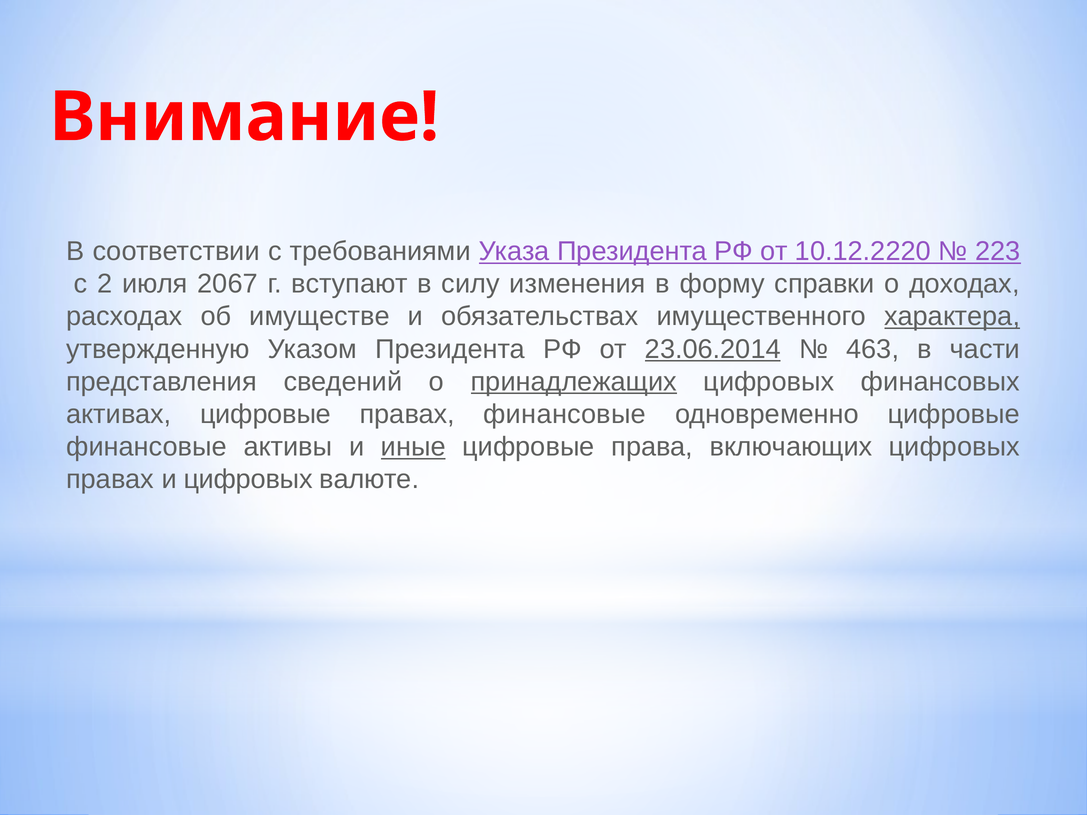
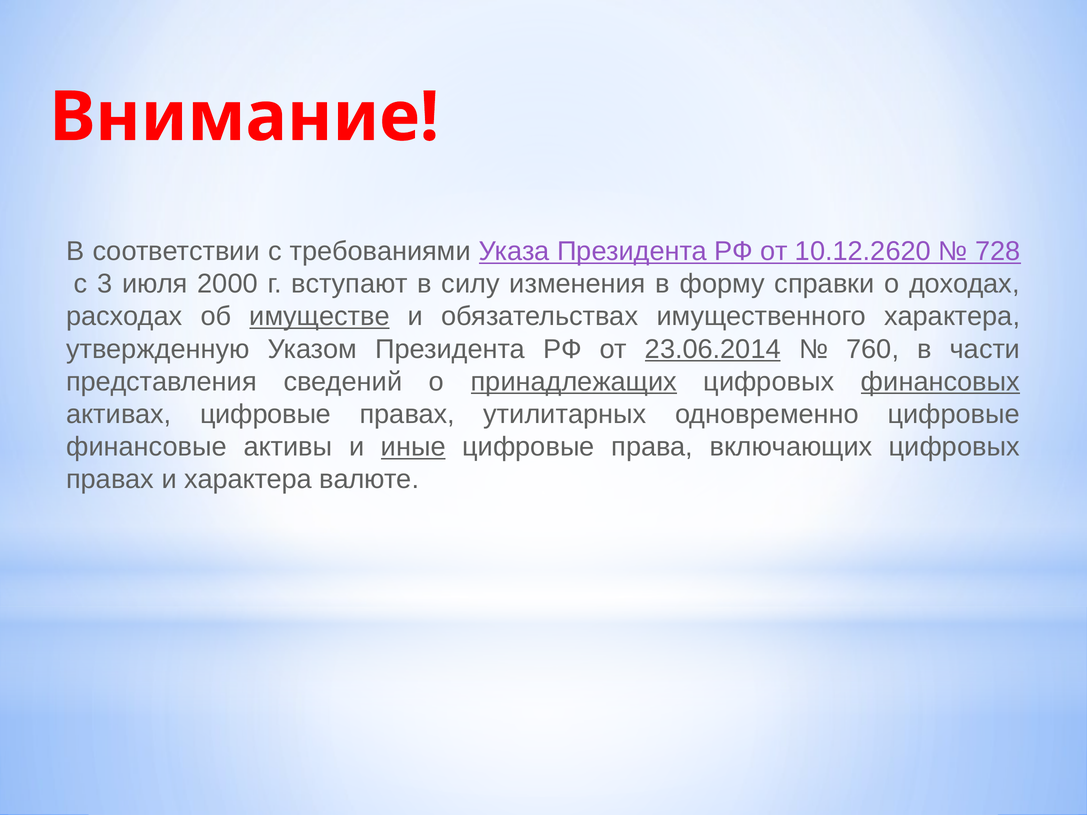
10.12.2220: 10.12.2220 -> 10.12.2620
223: 223 -> 728
2: 2 -> 3
2067: 2067 -> 2000
имуществе underline: none -> present
характера at (952, 317) underline: present -> none
463: 463 -> 760
финансовых underline: none -> present
правах финансовые: финансовые -> утилитарных
и цифровых: цифровых -> характера
